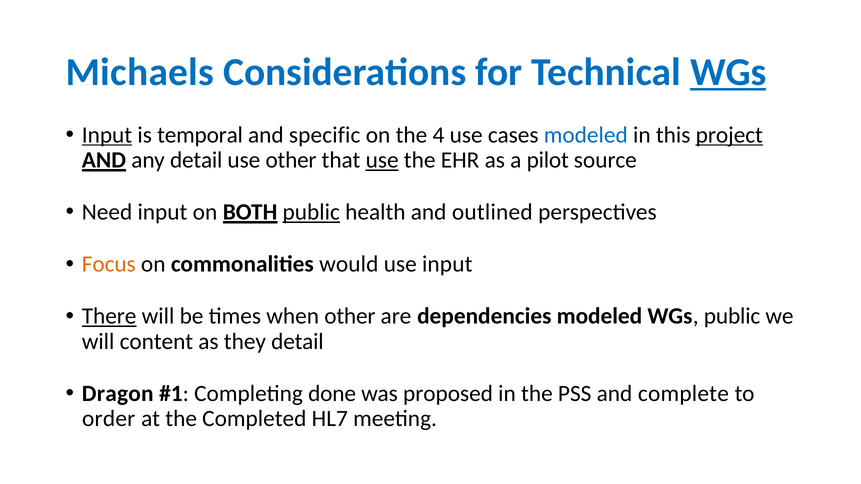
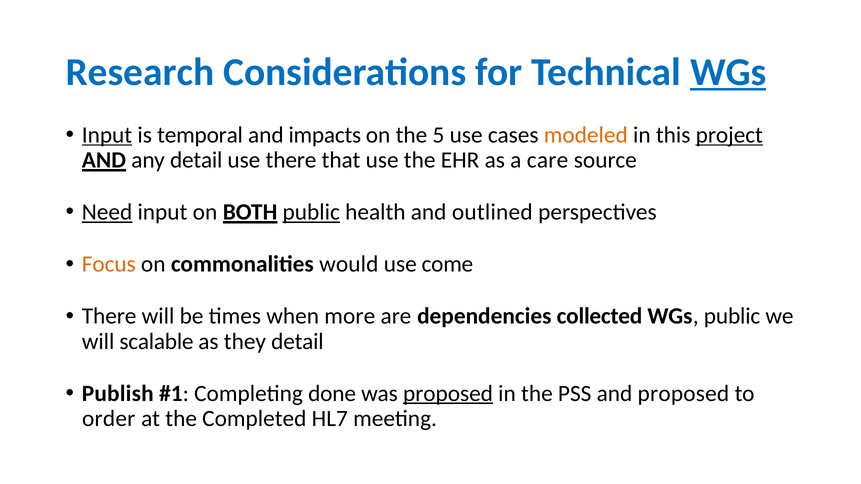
Michaels: Michaels -> Research
specific: specific -> impacts
4: 4 -> 5
modeled at (586, 135) colour: blue -> orange
use other: other -> there
use at (382, 160) underline: present -> none
pilot: pilot -> care
Need underline: none -> present
use input: input -> come
There at (109, 316) underline: present -> none
when other: other -> more
dependencies modeled: modeled -> collected
content: content -> scalable
Dragon: Dragon -> Publish
proposed at (448, 394) underline: none -> present
and complete: complete -> proposed
